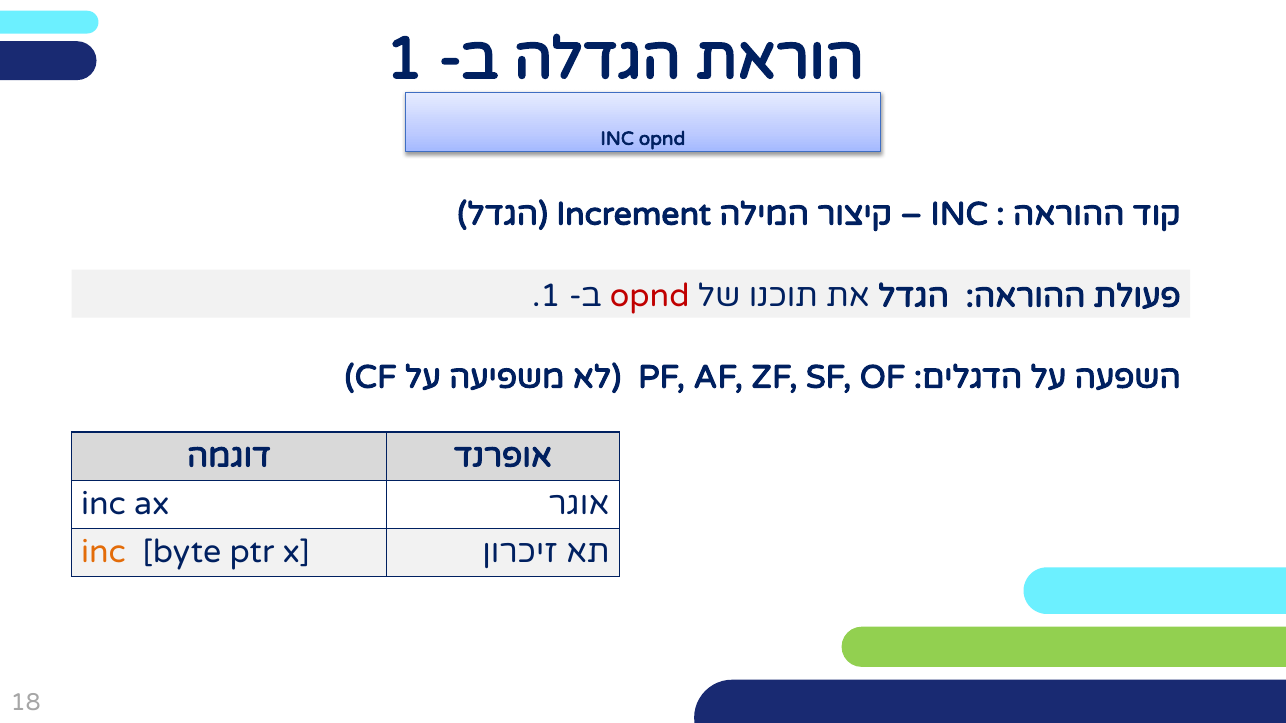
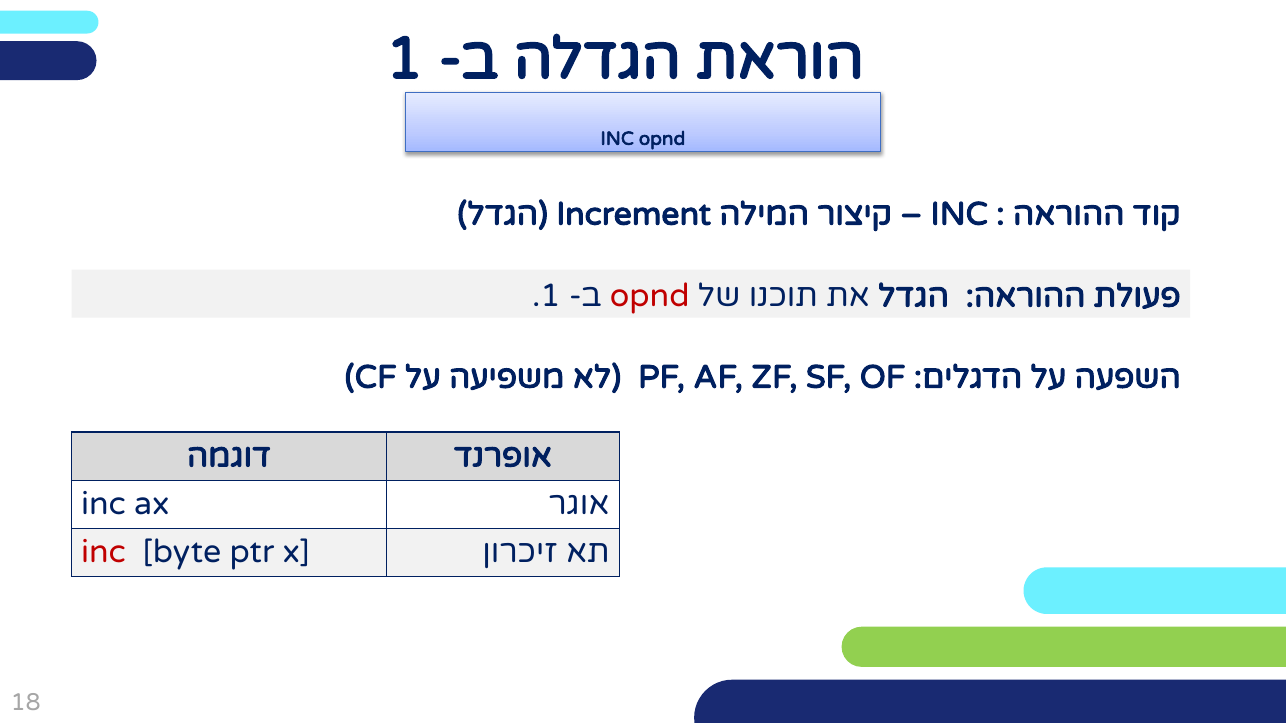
inc at (104, 553) colour: orange -> red
